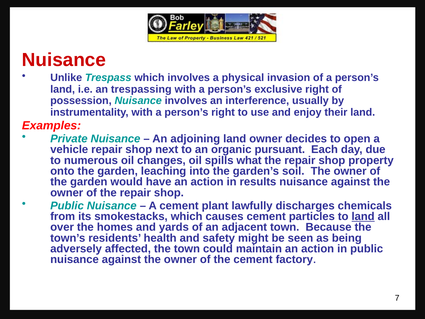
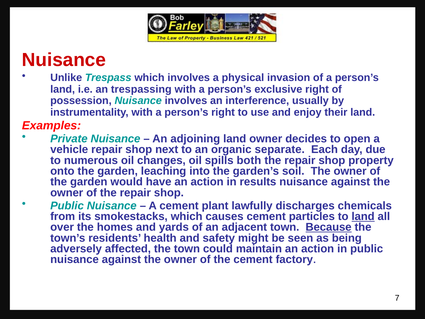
pursuant: pursuant -> separate
what: what -> both
Because underline: none -> present
